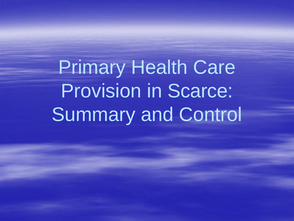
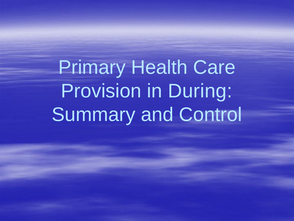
Scarce: Scarce -> During
